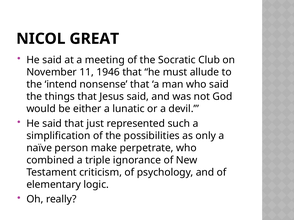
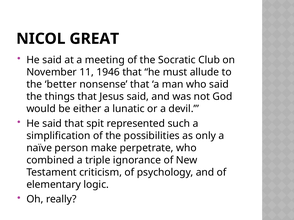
intend: intend -> better
just: just -> spit
